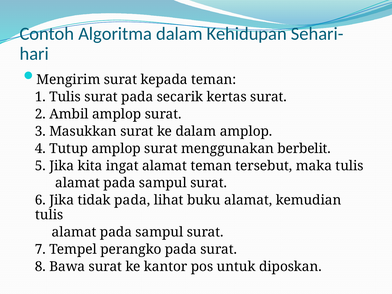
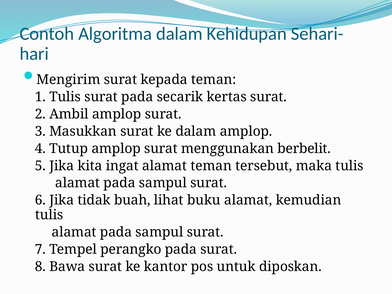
tidak pada: pada -> buah
